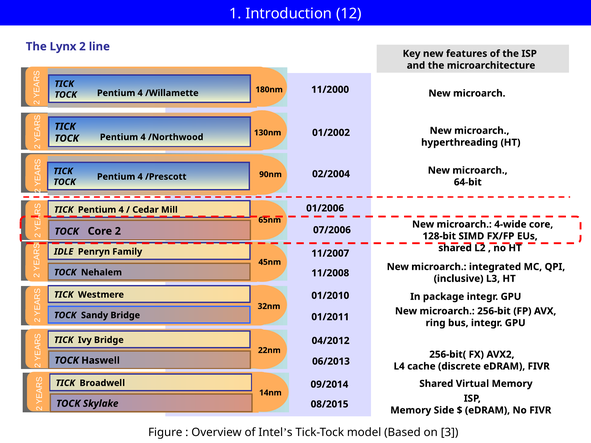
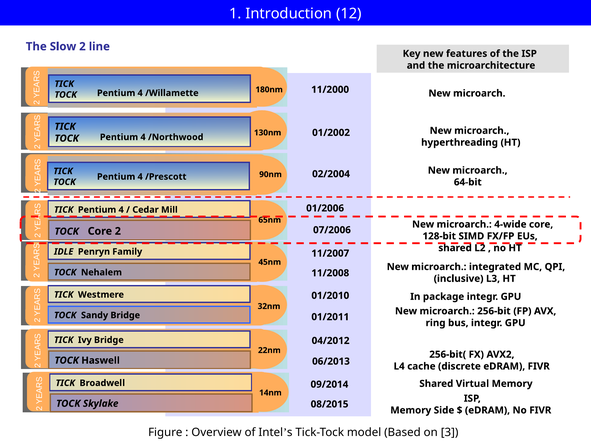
Lynx: Lynx -> Slow
